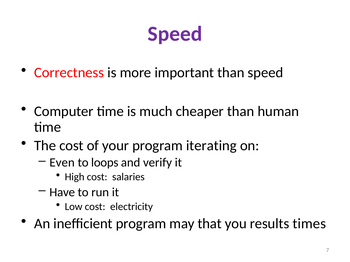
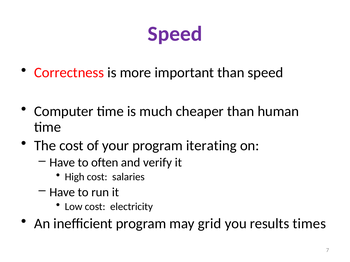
Even at (62, 163): Even -> Have
loops: loops -> often
that: that -> grid
